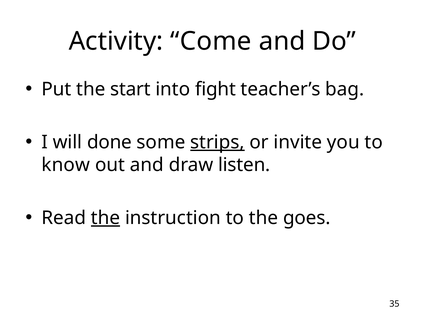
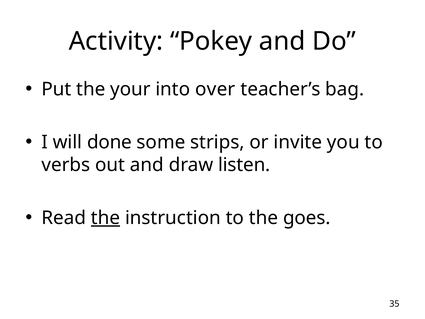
Come: Come -> Pokey
start: start -> your
fight: fight -> over
strips underline: present -> none
know: know -> verbs
